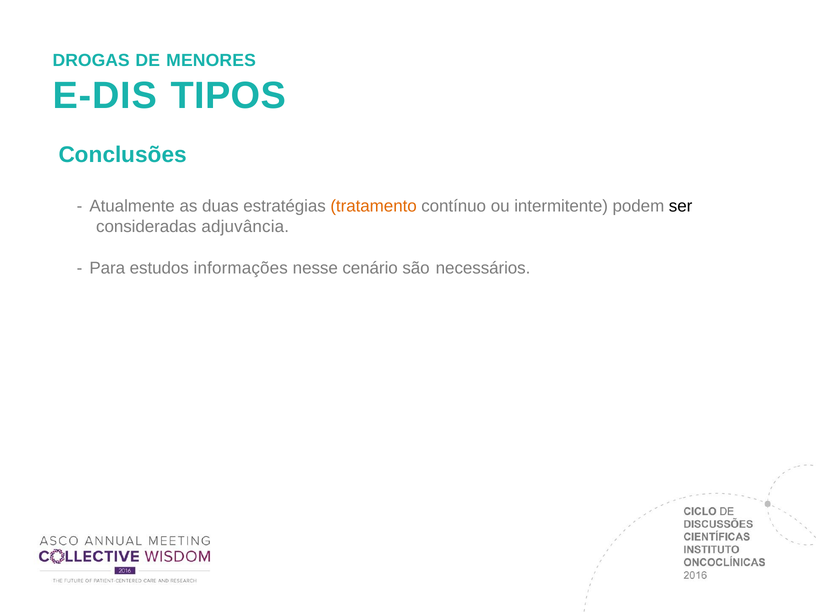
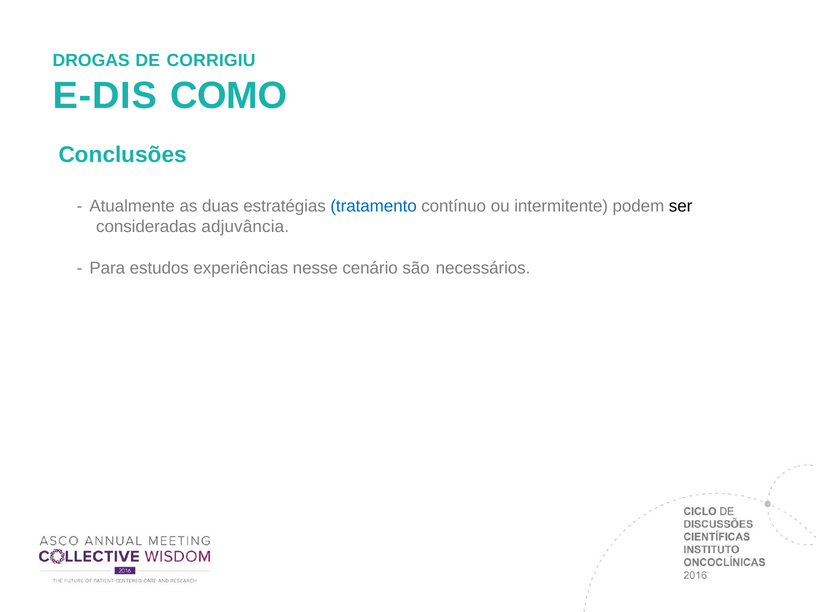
MENORES: MENORES -> CORRIGIU
TIPOS: TIPOS -> COMO
tratamento colour: orange -> blue
informações: informações -> experiências
